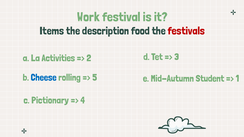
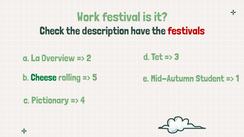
Items: Items -> Check
food: food -> have
Activities: Activities -> Overview
Cheese colour: blue -> green
